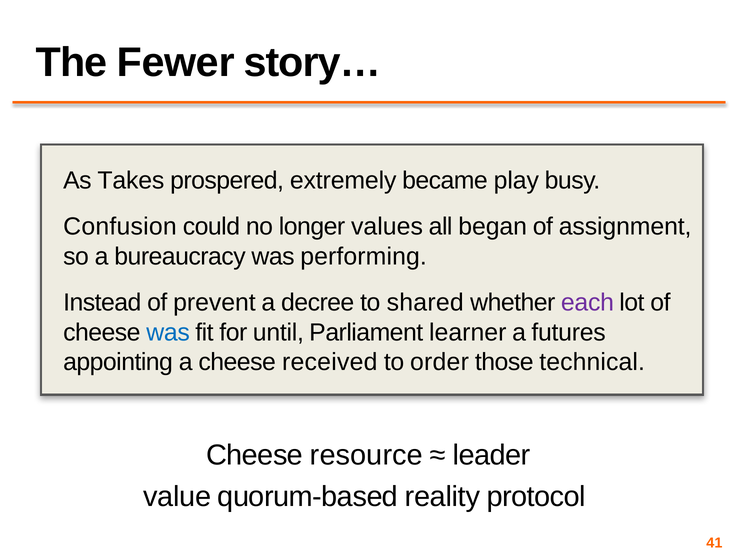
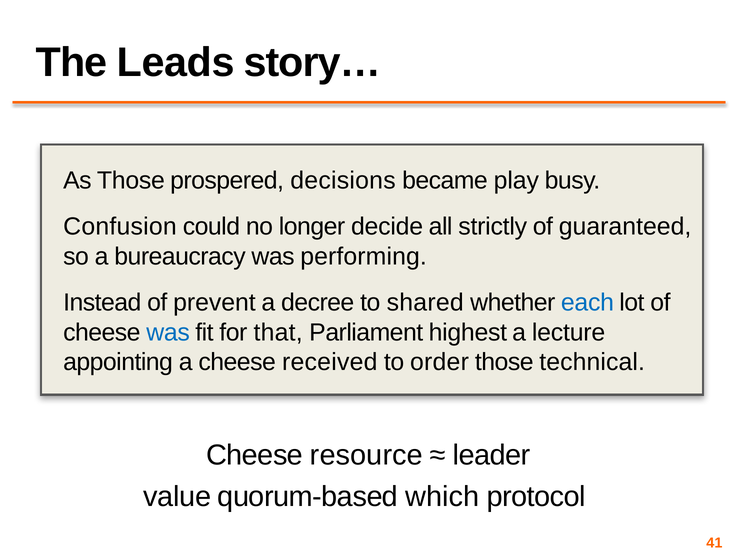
Fewer: Fewer -> Leads
As Takes: Takes -> Those
extremely: extremely -> decisions
values: values -> decide
began: began -> strictly
assignment: assignment -> guaranteed
each colour: purple -> blue
until: until -> that
learner: learner -> highest
futures: futures -> lecture
reality: reality -> which
